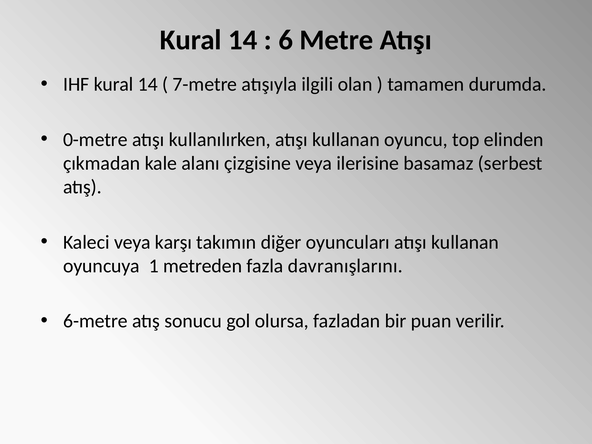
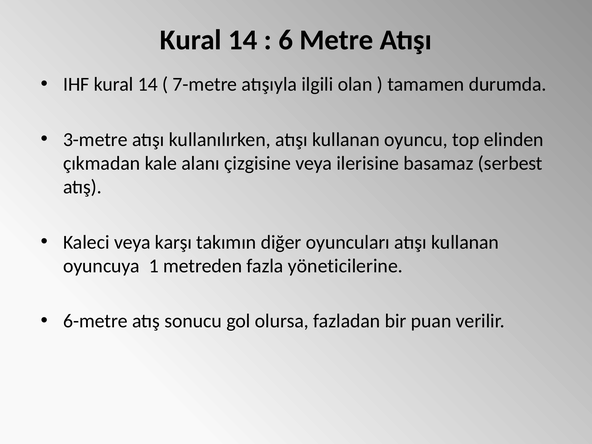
0-metre: 0-metre -> 3-metre
davranışlarını: davranışlarını -> yöneticilerine
